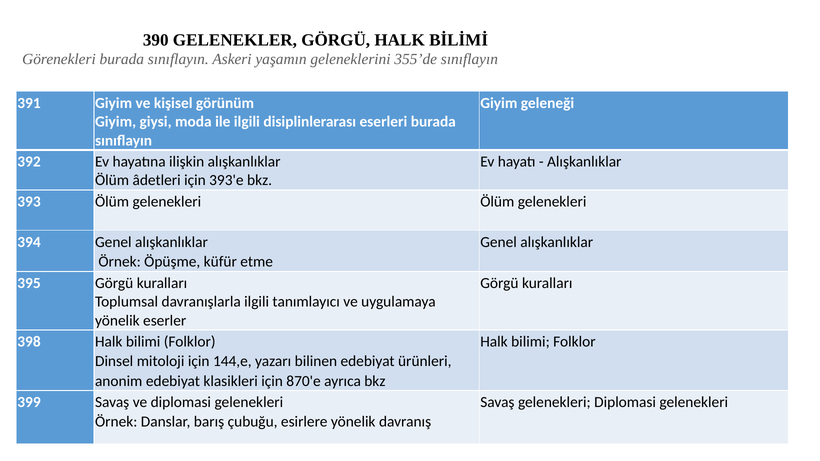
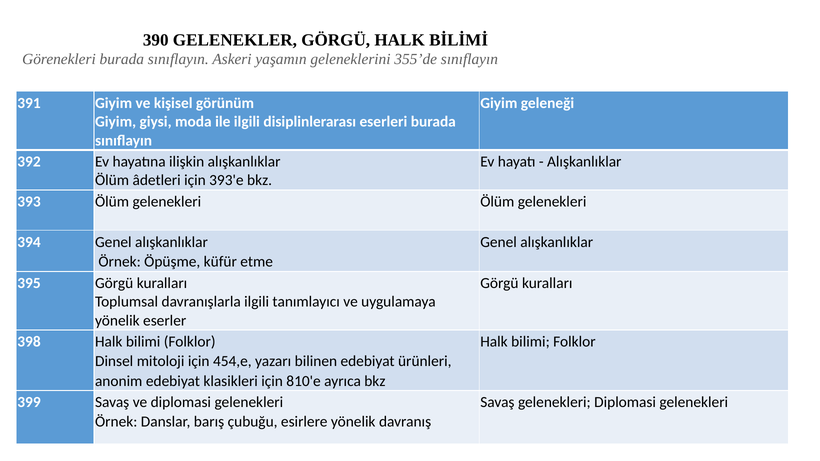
144,e: 144,e -> 454,e
870'e: 870'e -> 810'e
